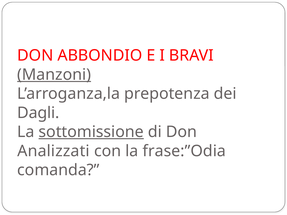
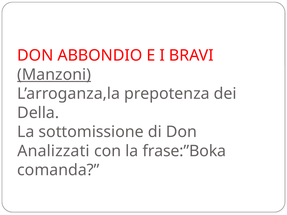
Dagli: Dagli -> Della
sottomissione underline: present -> none
frase:”Odia: frase:”Odia -> frase:”Boka
